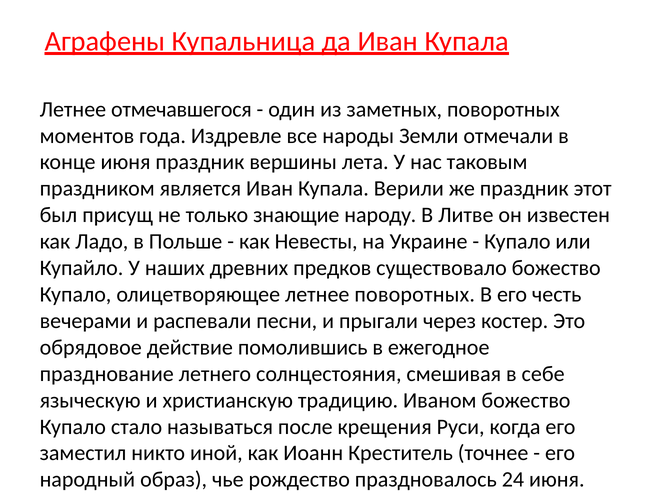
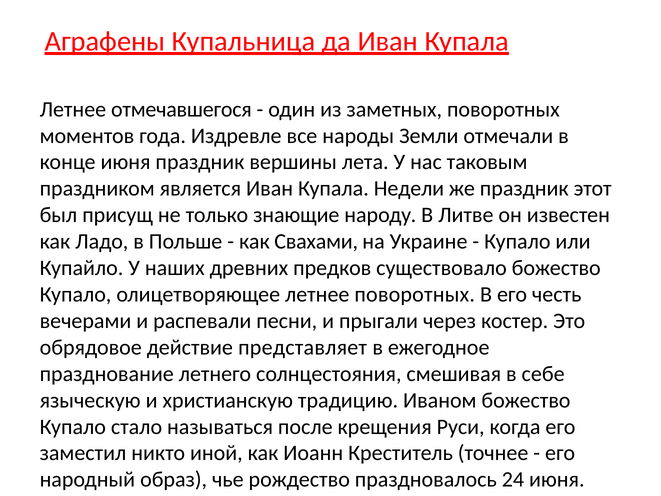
Верили: Верили -> Недели
Невесты: Невесты -> Свахами
помолившись: помолившись -> представляет
